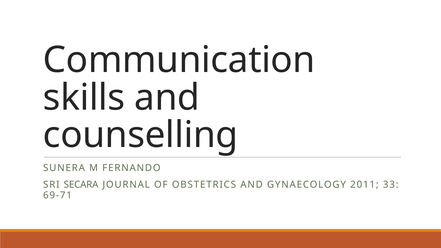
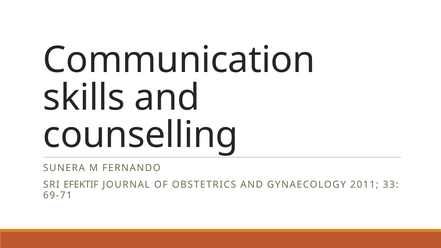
SECARA: SECARA -> EFEKTIF
